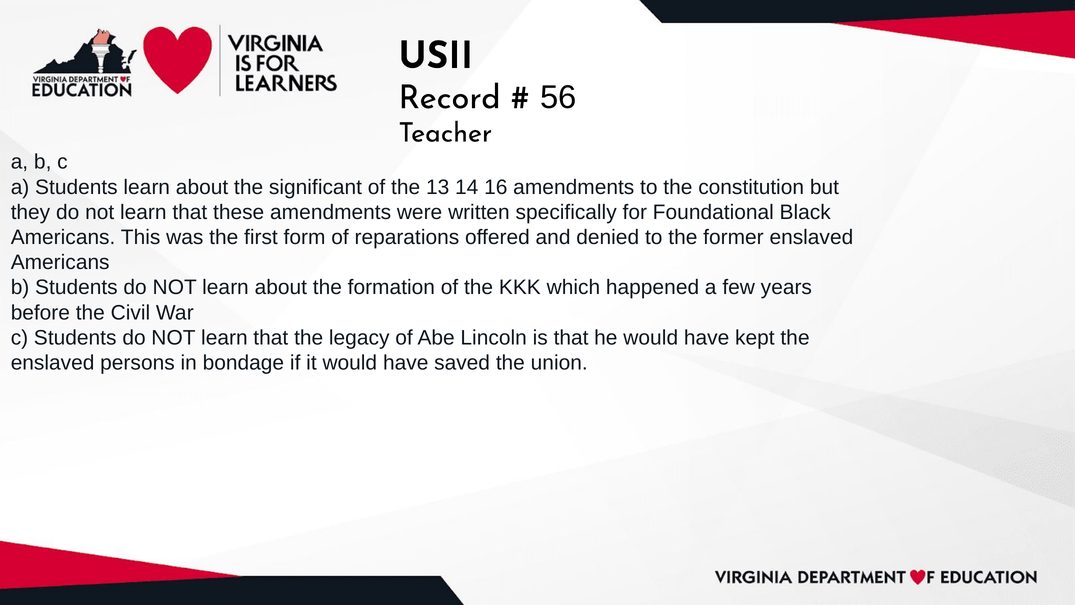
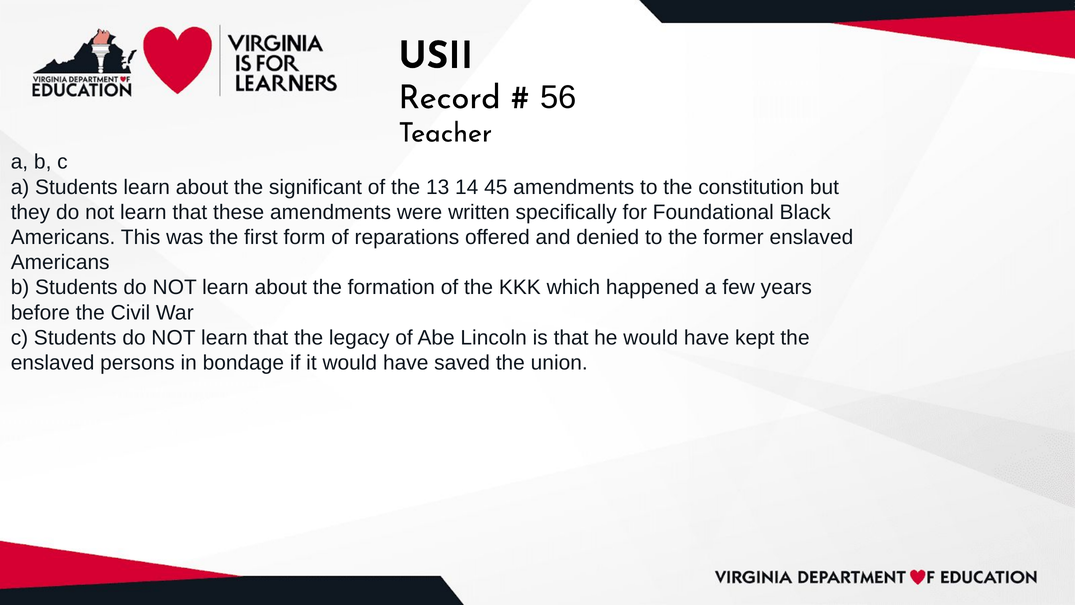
16: 16 -> 45
